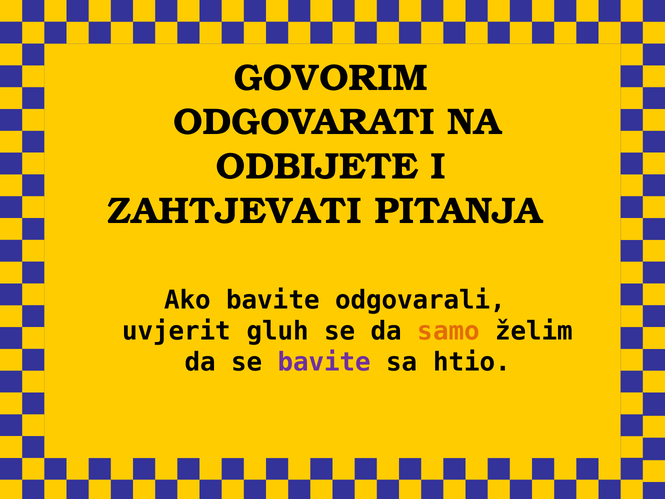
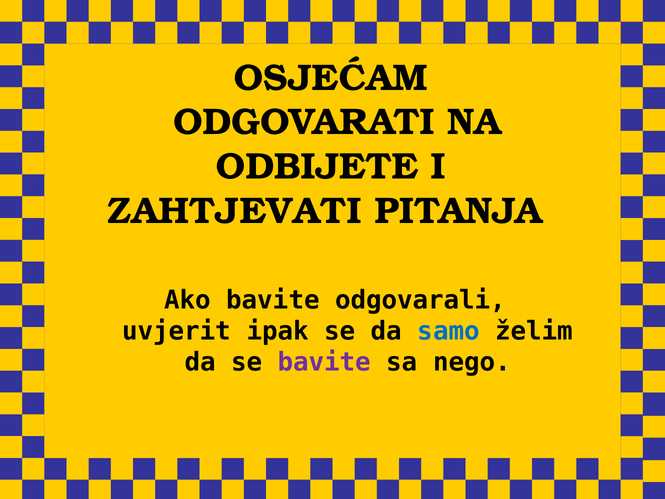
GOVORIM: GOVORIM -> OSJEĆAM
gluh: gluh -> ipak
samo colour: orange -> blue
htio: htio -> nego
